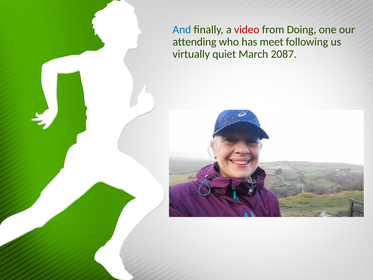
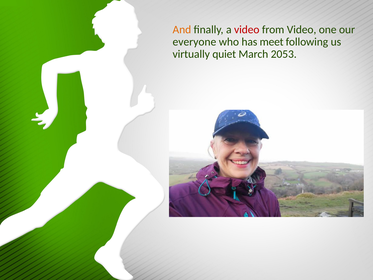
And colour: blue -> orange
from Doing: Doing -> Video
attending: attending -> everyone
2087: 2087 -> 2053
